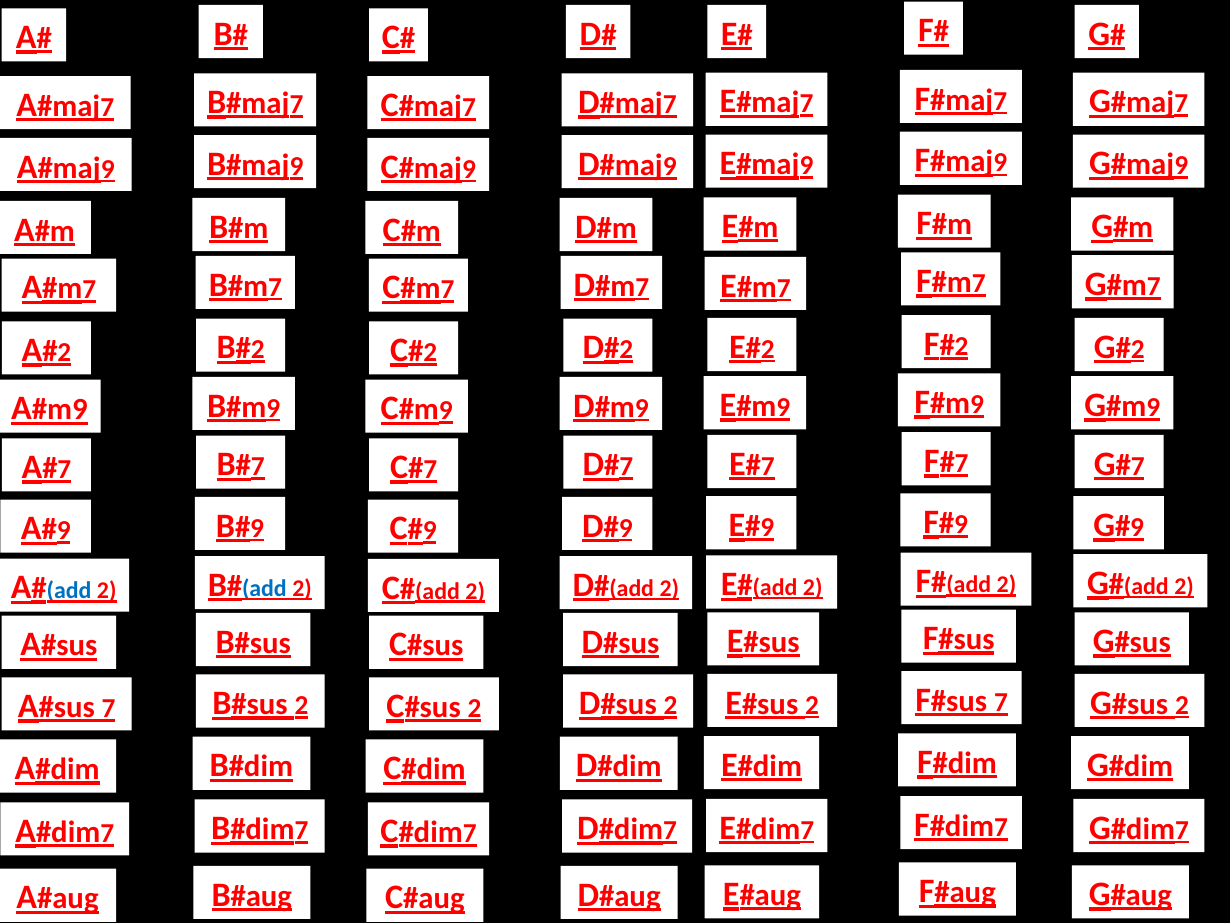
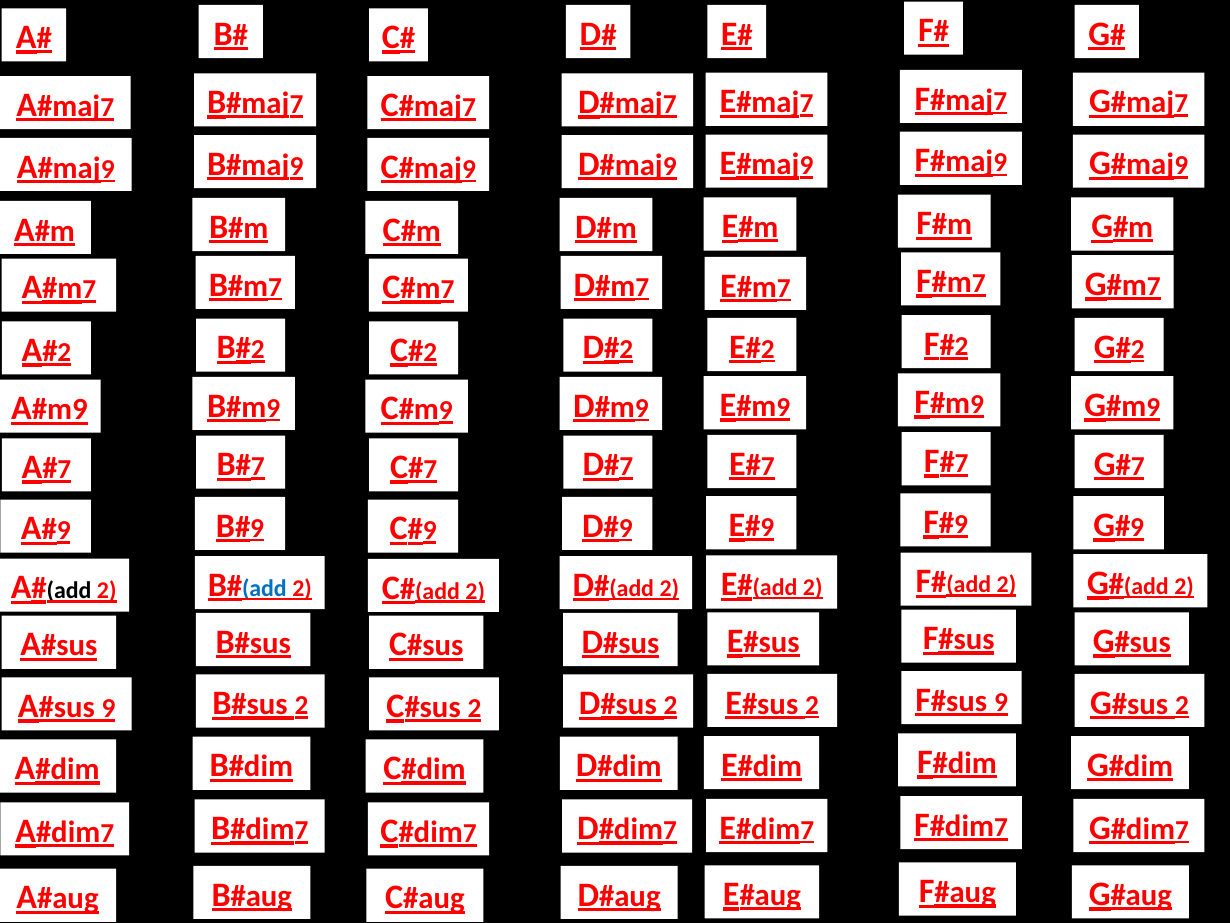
add at (69, 591) colour: blue -> black
7 at (1001, 702): 7 -> 9
7 at (109, 708): 7 -> 9
